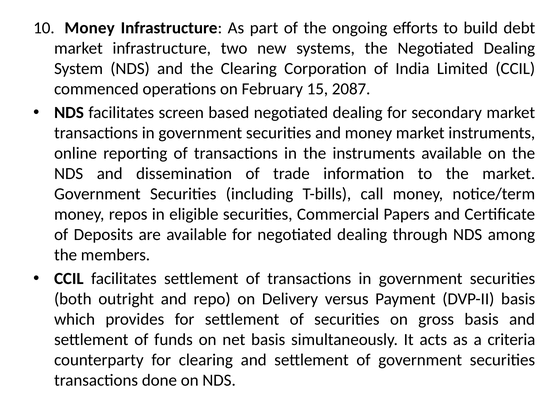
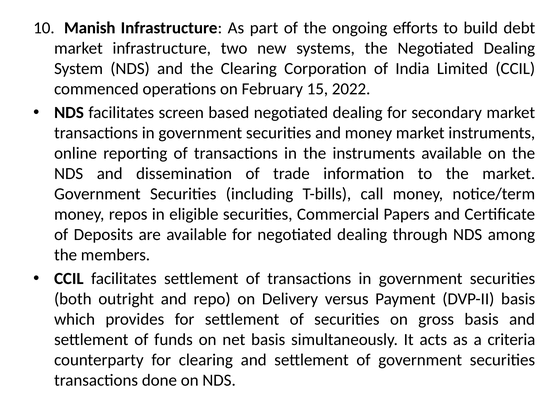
10 Money: Money -> Manish
2087: 2087 -> 2022
